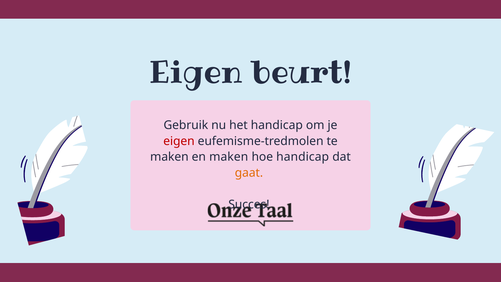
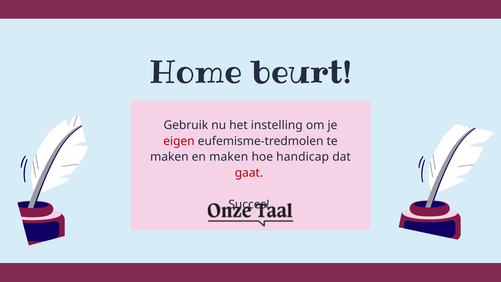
Eigen at (196, 73): Eigen -> Home
het handicap: handicap -> instelling
gaat colour: orange -> red
